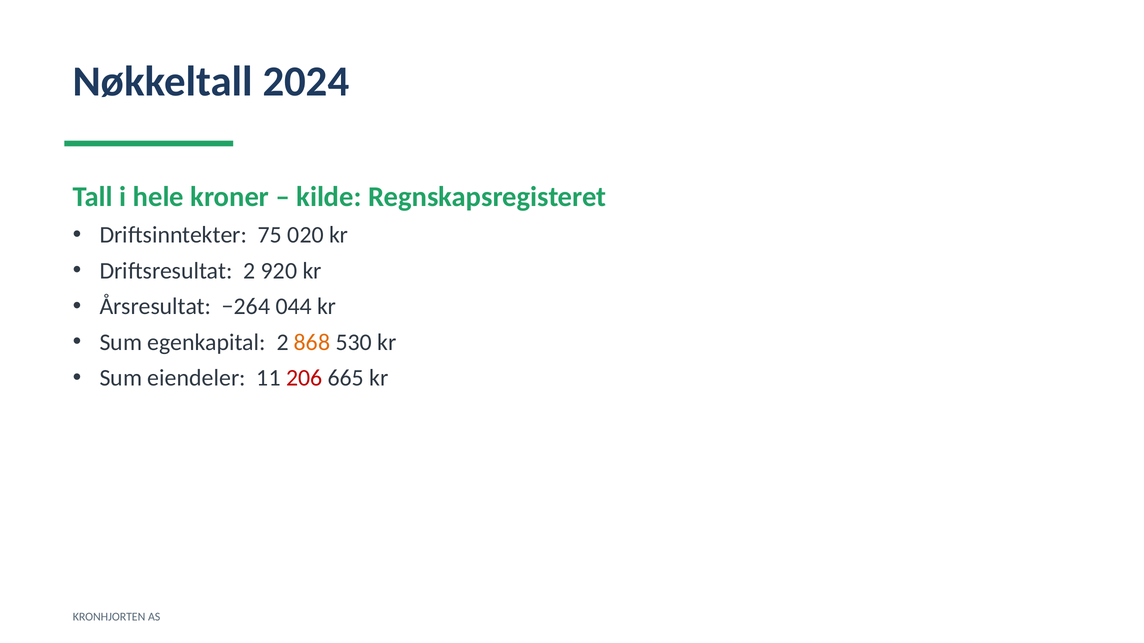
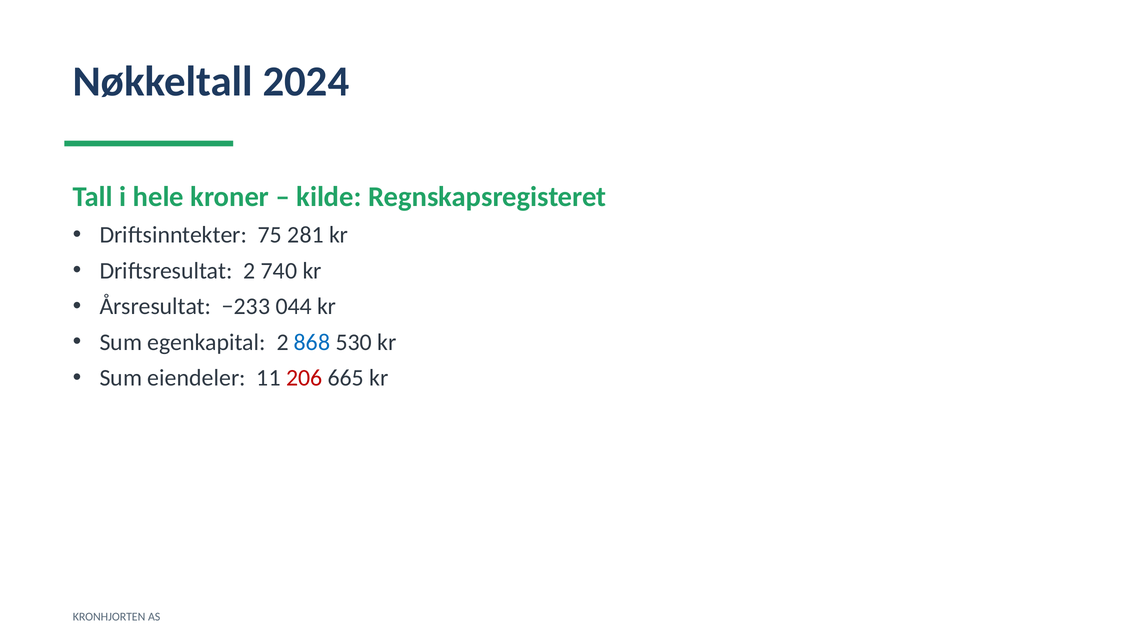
020: 020 -> 281
920: 920 -> 740
−264: −264 -> −233
868 colour: orange -> blue
